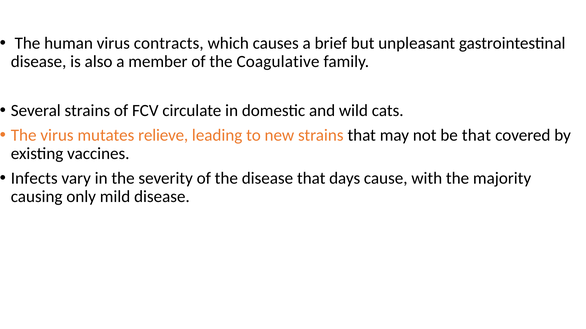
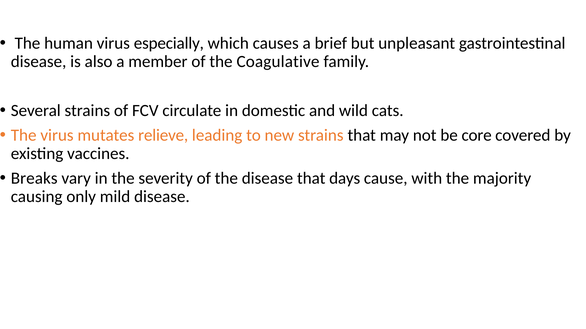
contracts: contracts -> especially
be that: that -> core
Infects: Infects -> Breaks
